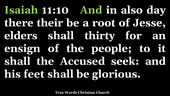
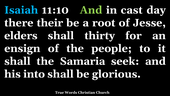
Isaiah colour: light green -> light blue
also: also -> cast
Accused: Accused -> Samaria
feet: feet -> into
